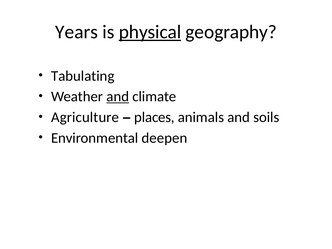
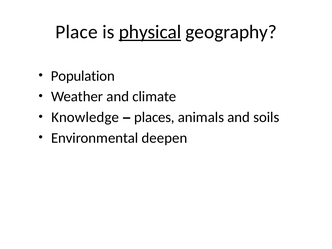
Years: Years -> Place
Tabulating: Tabulating -> Population
and at (118, 97) underline: present -> none
Agriculture: Agriculture -> Knowledge
